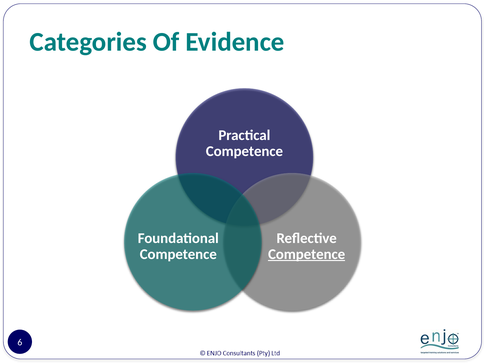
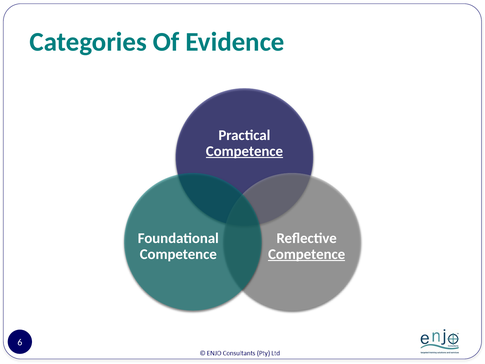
Competence at (244, 151) underline: none -> present
